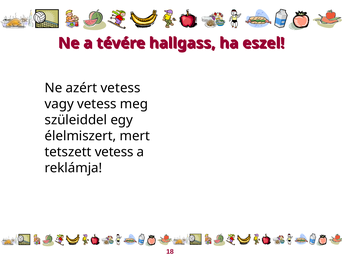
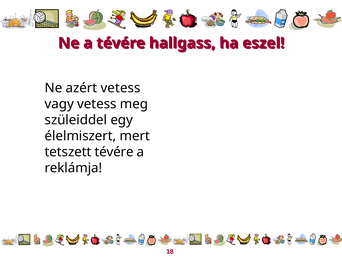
tetszett vetess: vetess -> tévére
